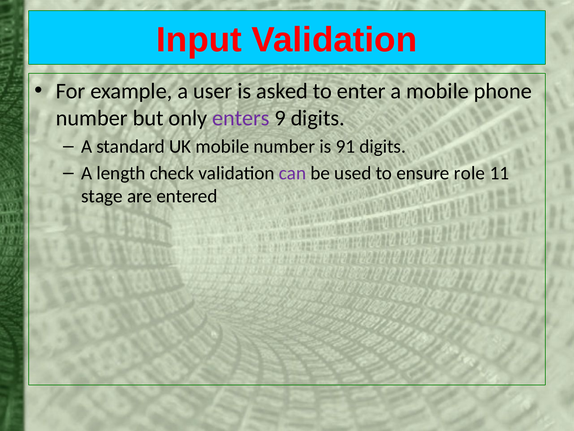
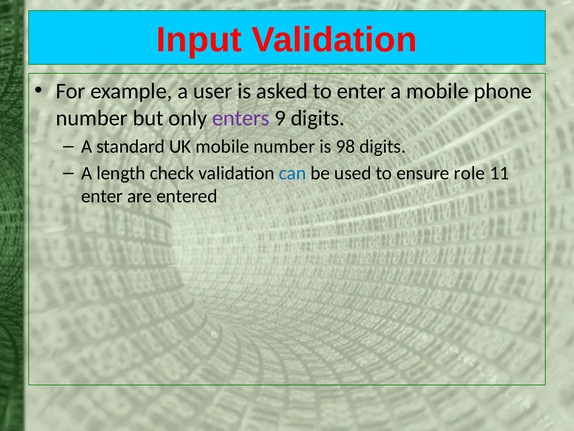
91: 91 -> 98
can colour: purple -> blue
stage at (102, 196): stage -> enter
